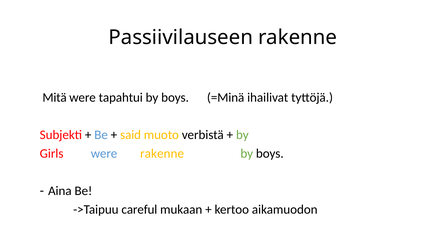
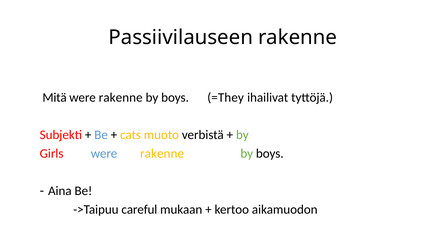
tapahtui at (121, 97): tapahtui -> rakenne
=Minä: =Minä -> =They
said: said -> cats
